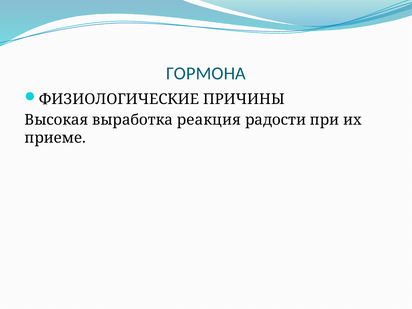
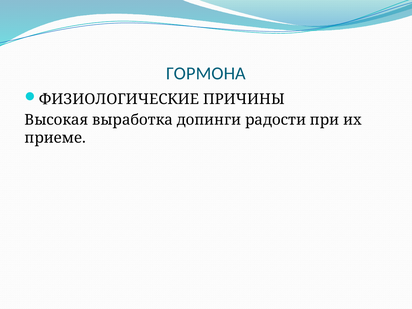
реакция: реакция -> допинги
